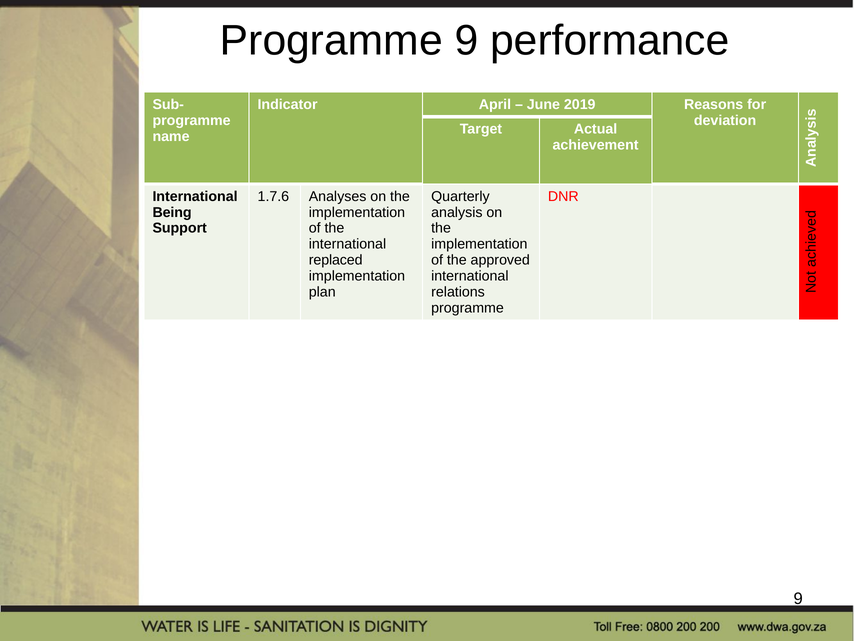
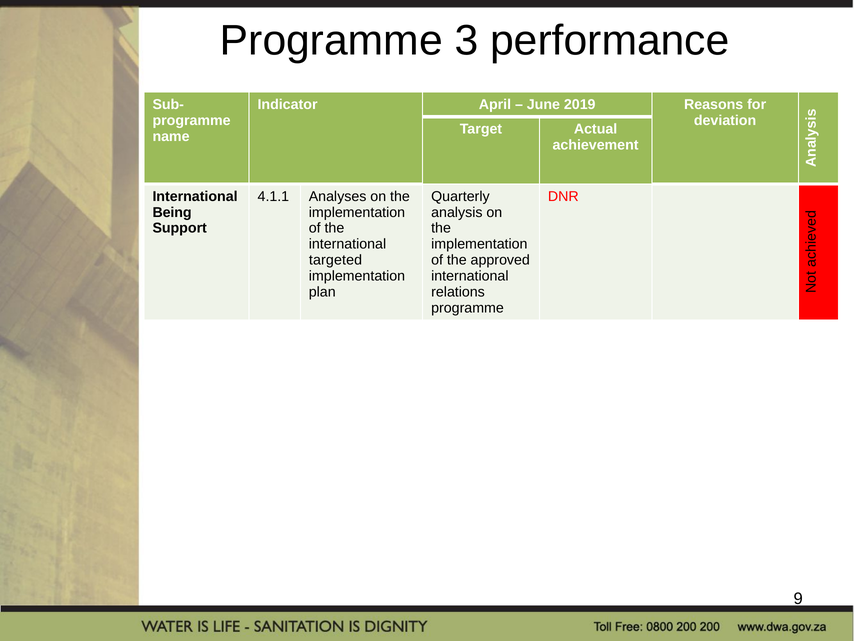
Programme 9: 9 -> 3
1.7.6: 1.7.6 -> 4.1.1
replaced: replaced -> targeted
